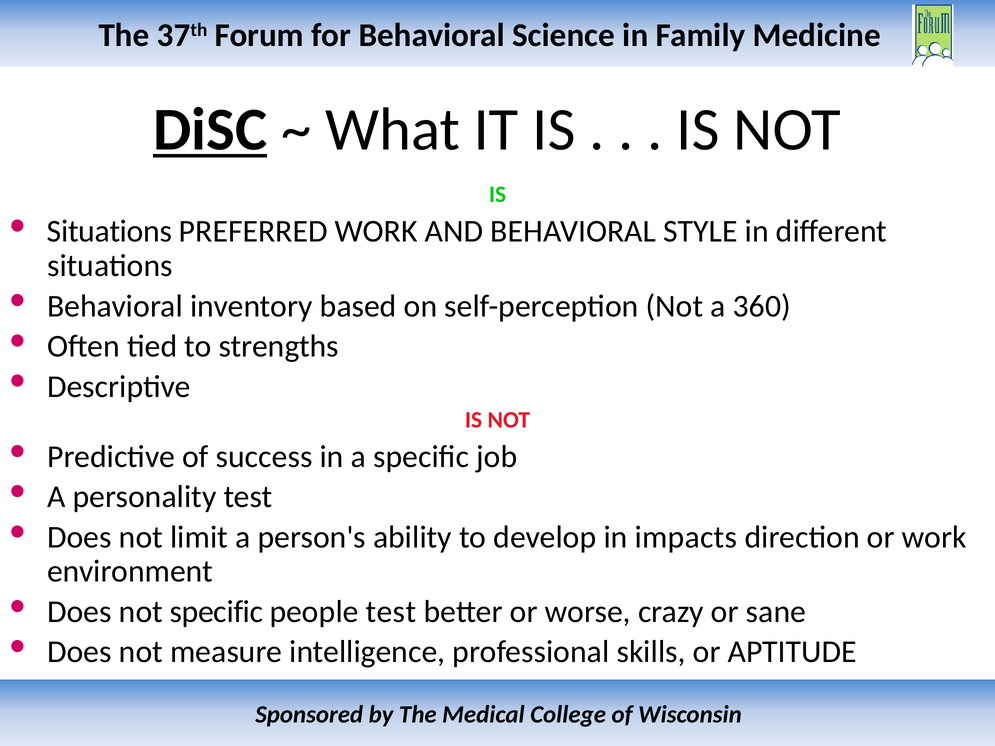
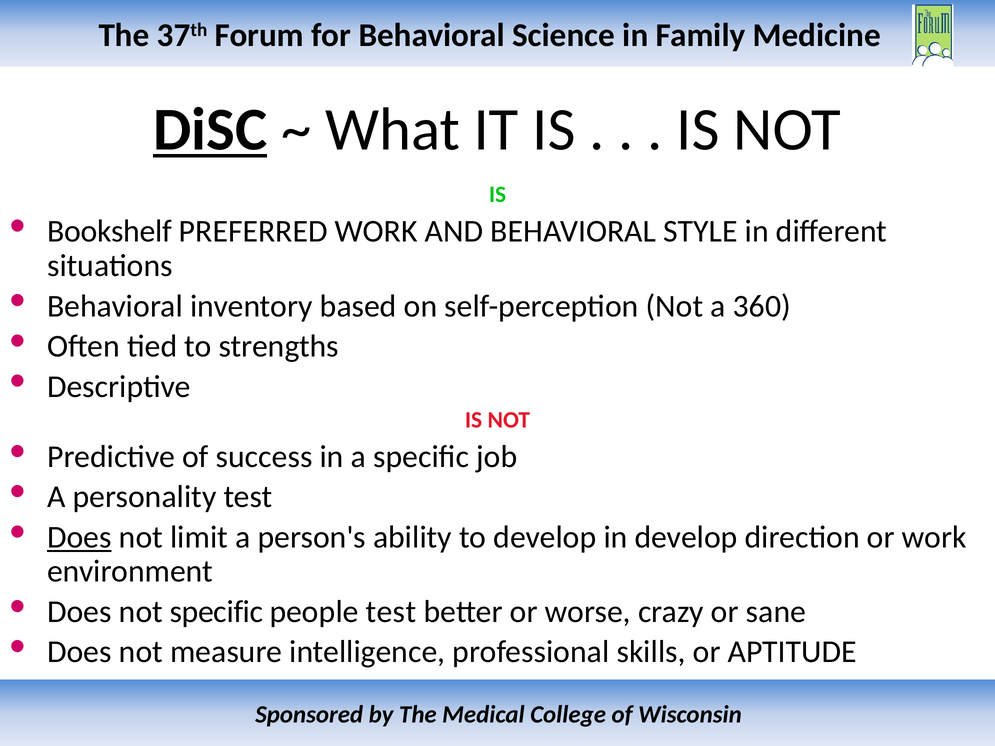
Situations at (110, 232): Situations -> Bookshelf
Does at (79, 537) underline: none -> present
in impacts: impacts -> develop
